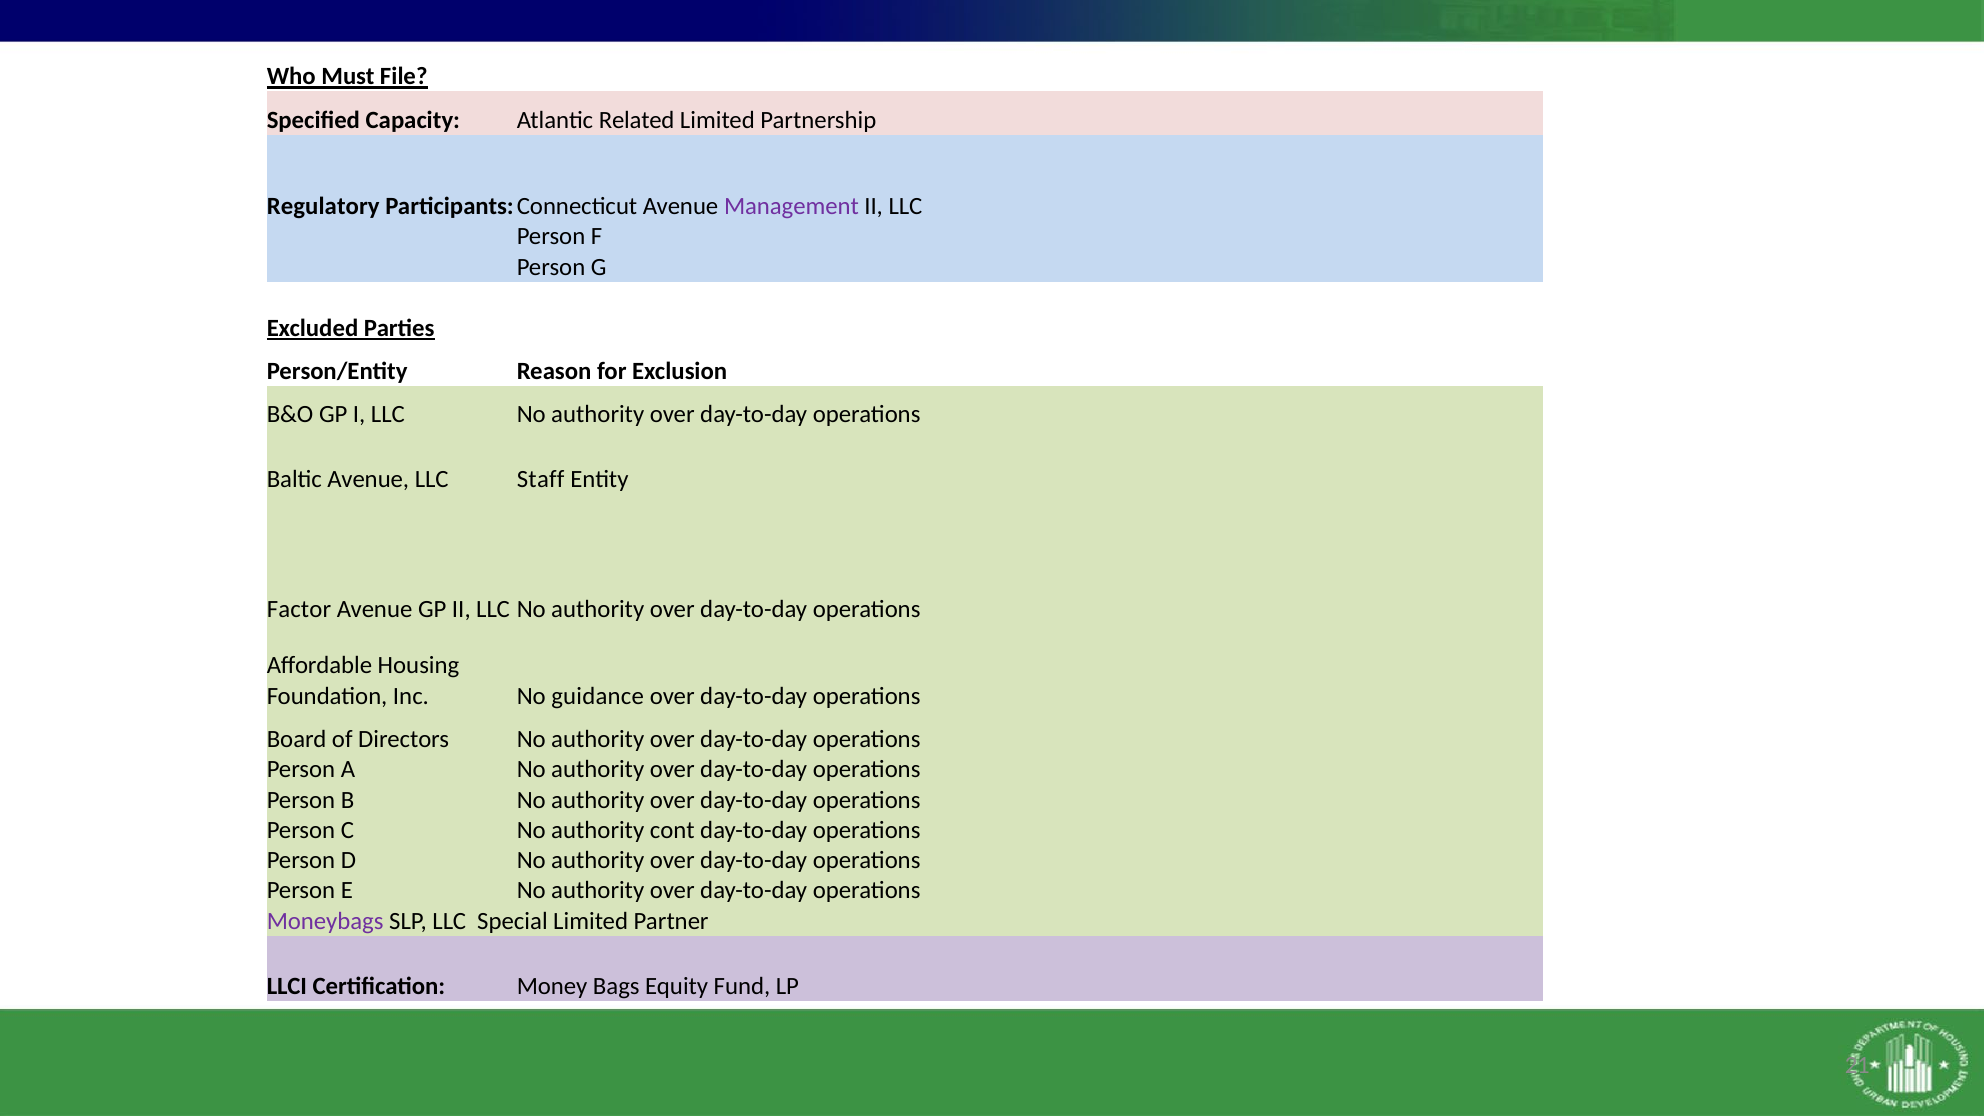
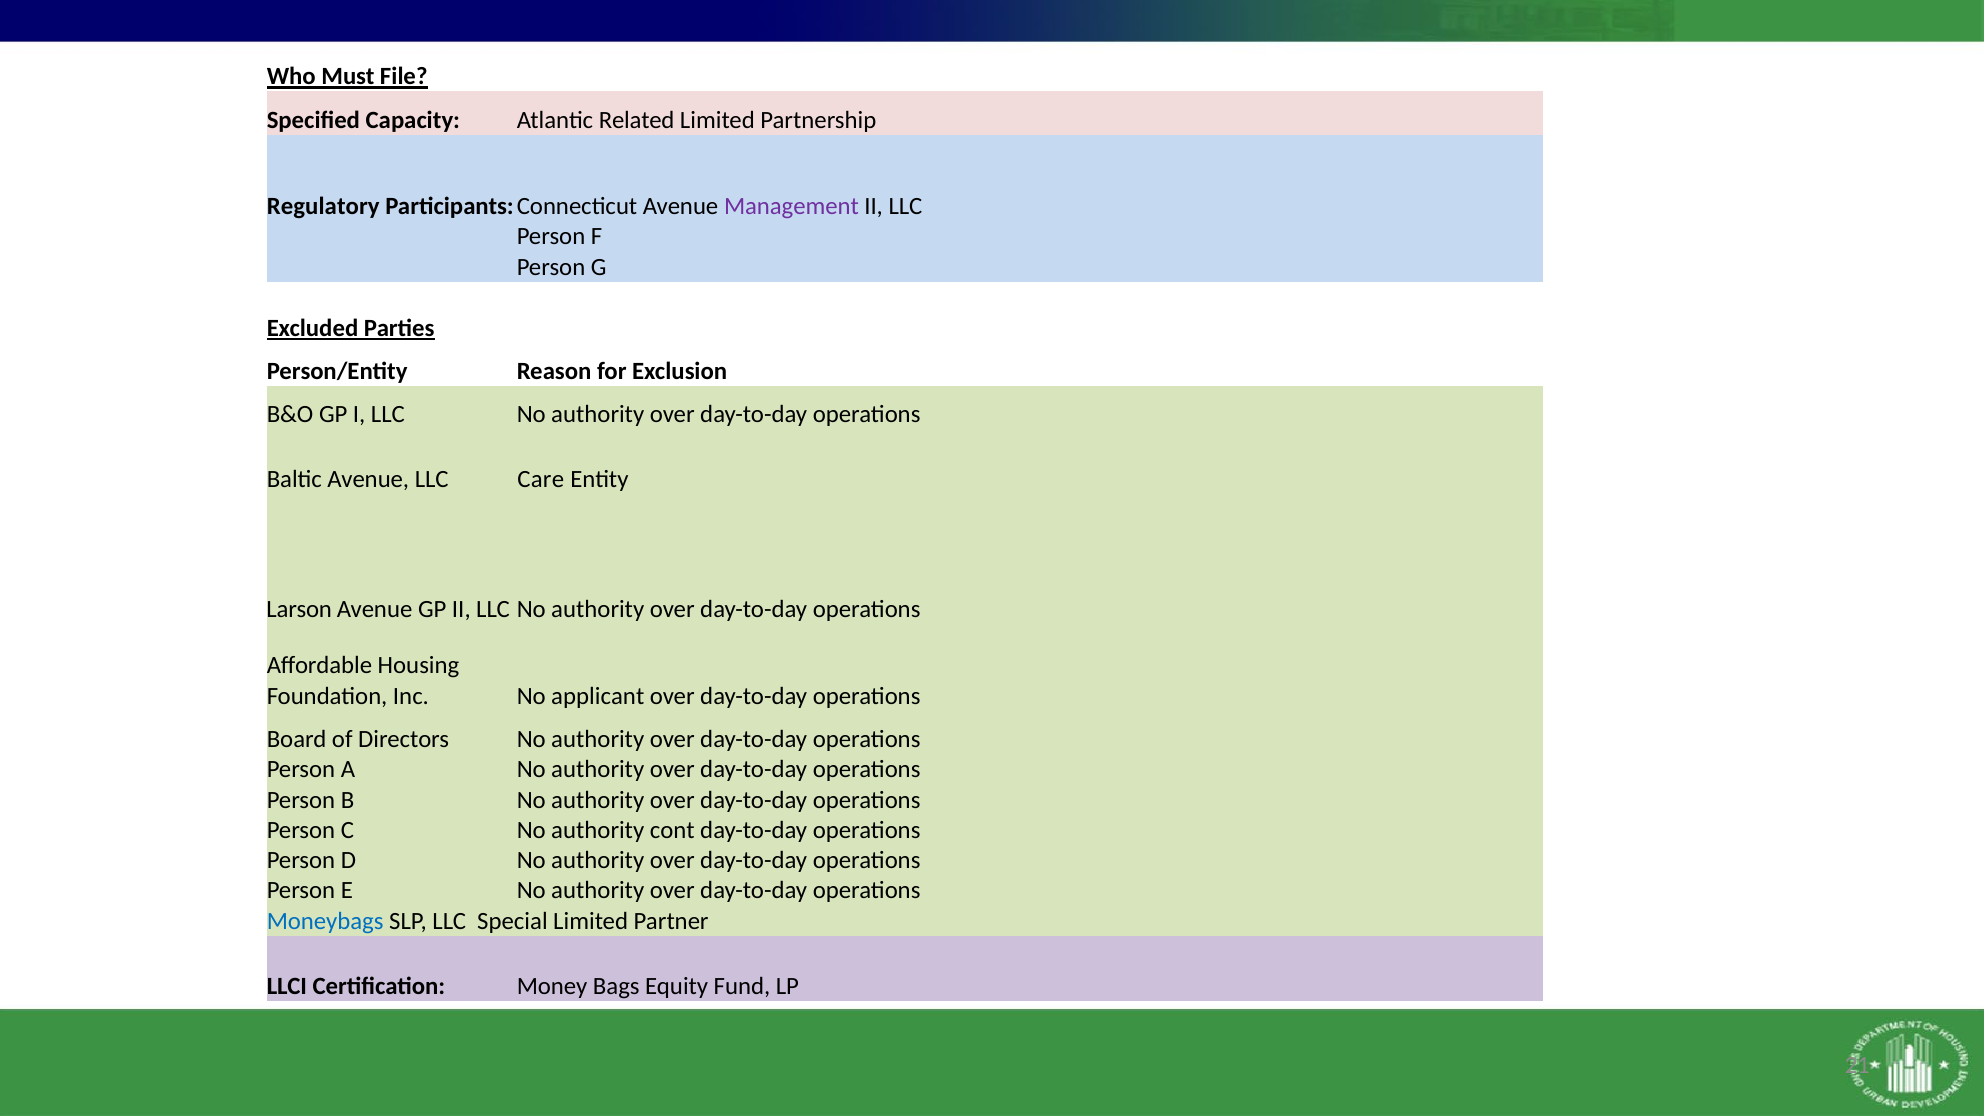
Staff: Staff -> Care
Factor: Factor -> Larson
guidance: guidance -> applicant
Moneybags colour: purple -> blue
